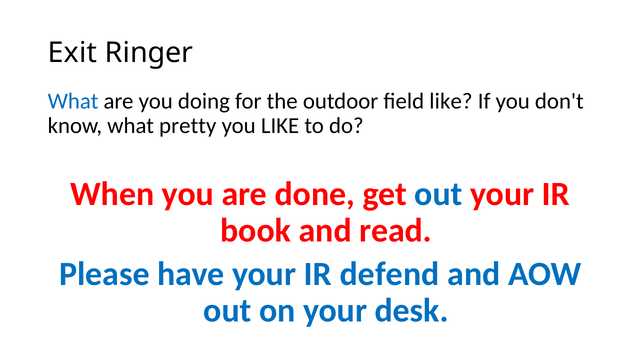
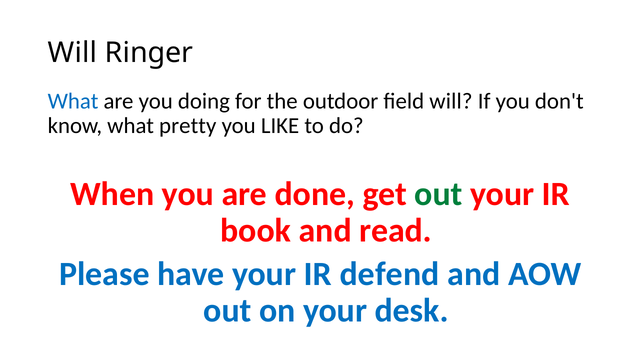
Exit at (72, 53): Exit -> Will
field like: like -> will
out at (439, 194) colour: blue -> green
